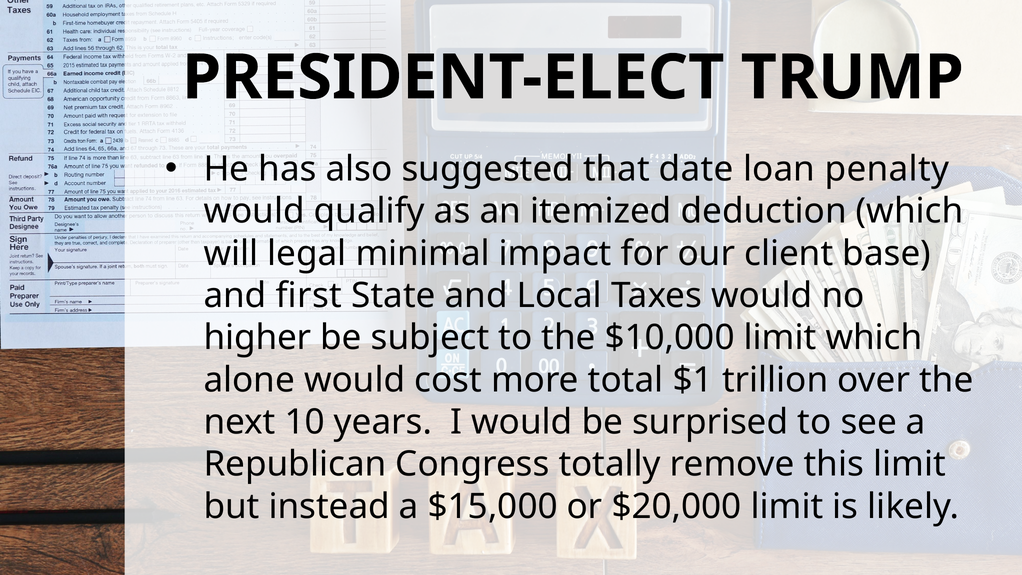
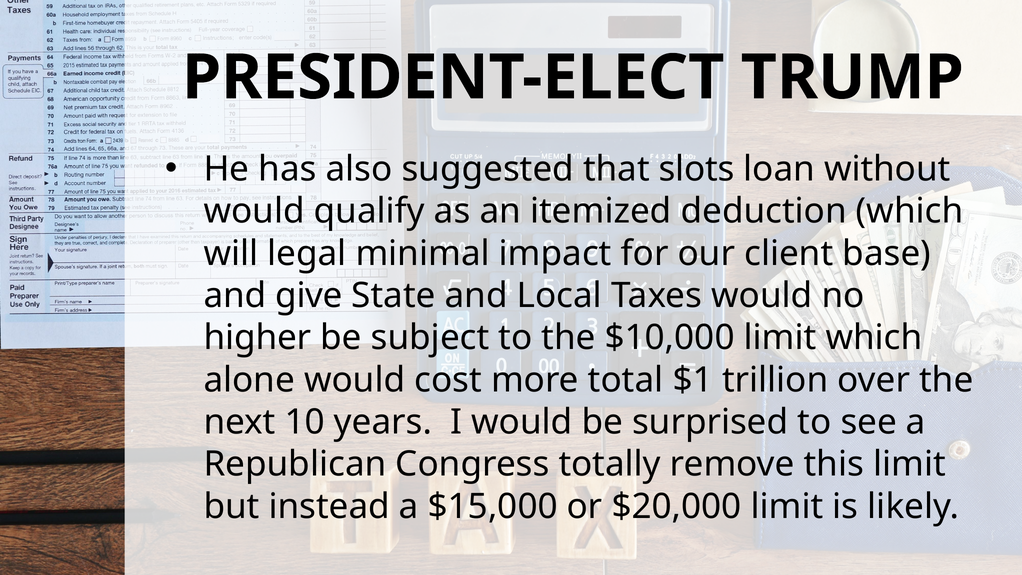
date: date -> slots
penalty: penalty -> without
first: first -> give
